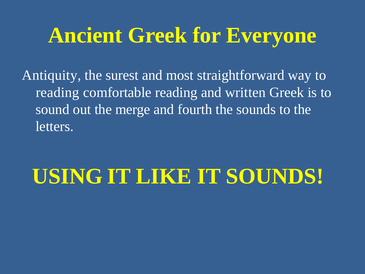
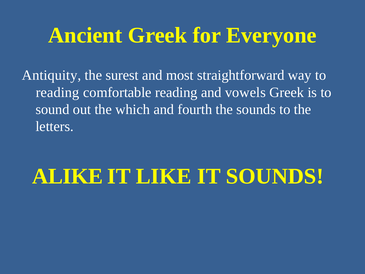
written: written -> vowels
merge: merge -> which
USING: USING -> ALIKE
